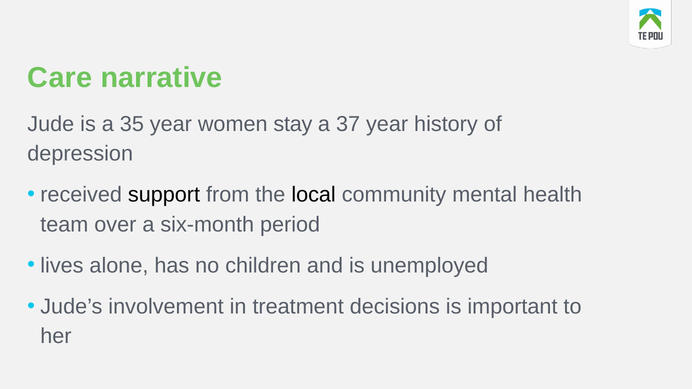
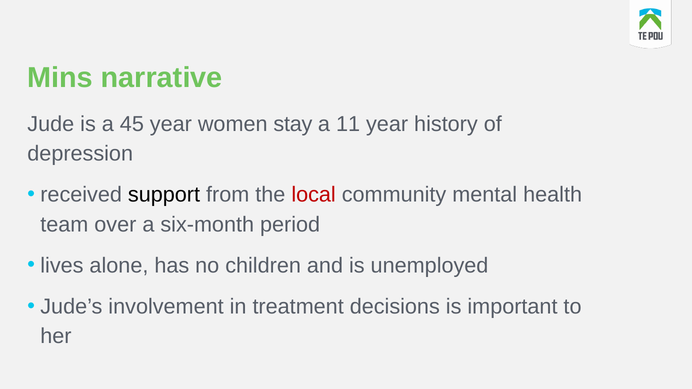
Care: Care -> Mins
35: 35 -> 45
37: 37 -> 11
local colour: black -> red
